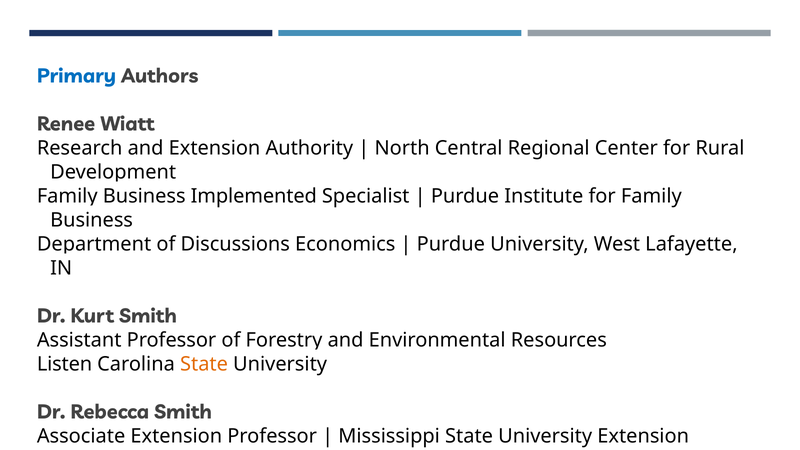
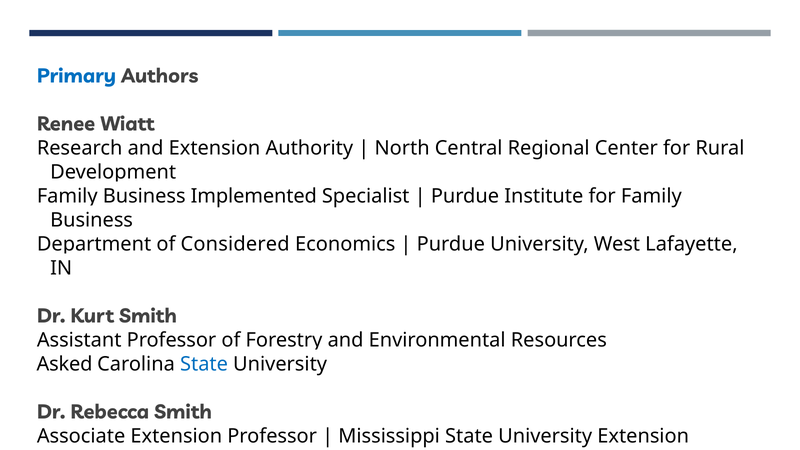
Discussions: Discussions -> Considered
Listen: Listen -> Asked
State at (204, 364) colour: orange -> blue
